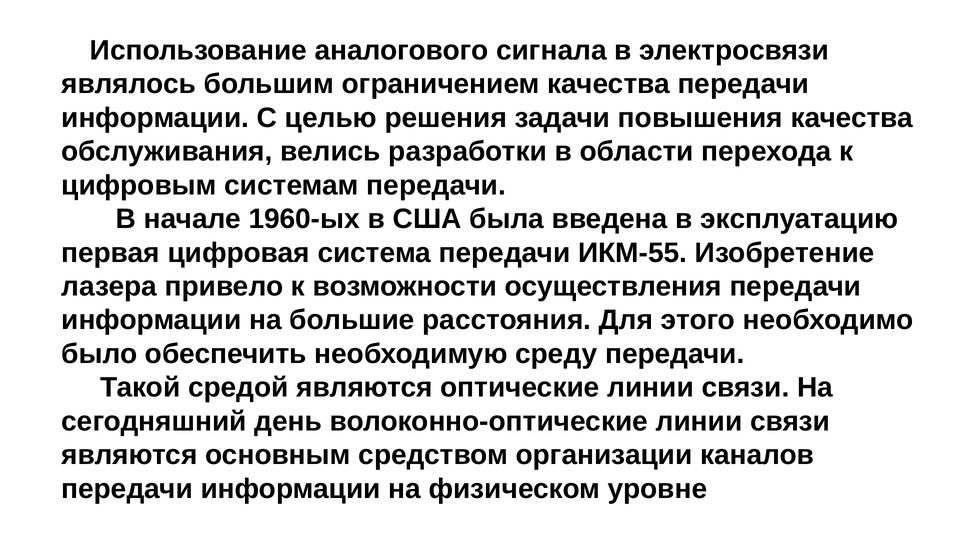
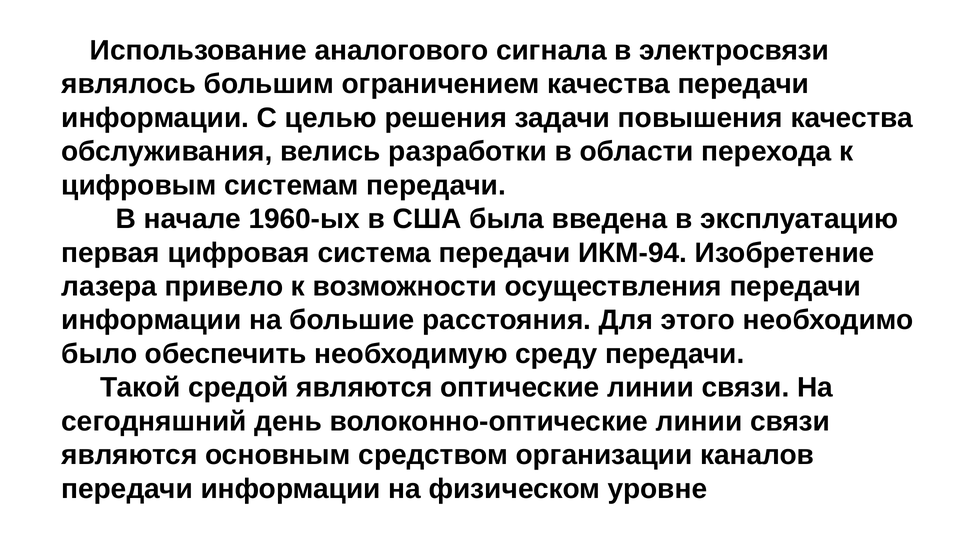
ИКМ-55: ИКМ-55 -> ИКМ-94
